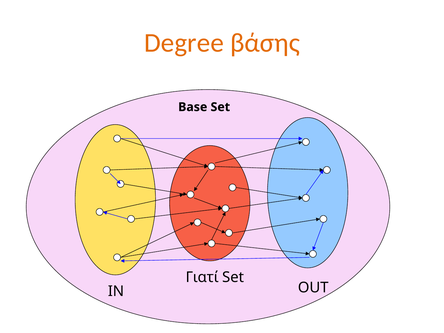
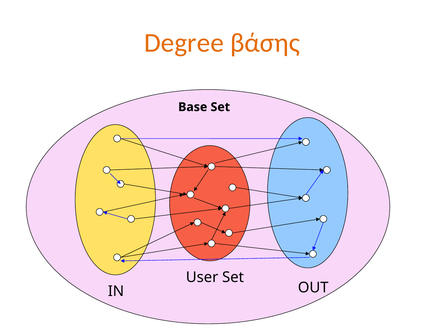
Γιατί: Γιατί -> User
